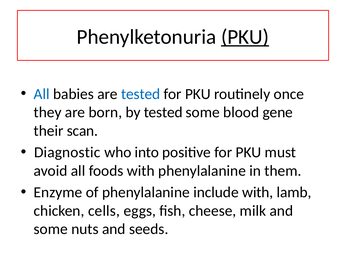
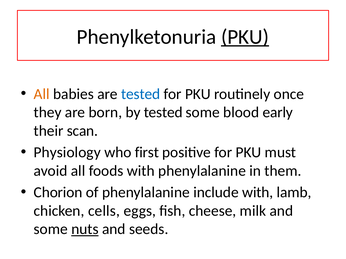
All at (42, 94) colour: blue -> orange
gene: gene -> early
Diagnostic: Diagnostic -> Physiology
into: into -> first
Enzyme: Enzyme -> Chorion
nuts underline: none -> present
